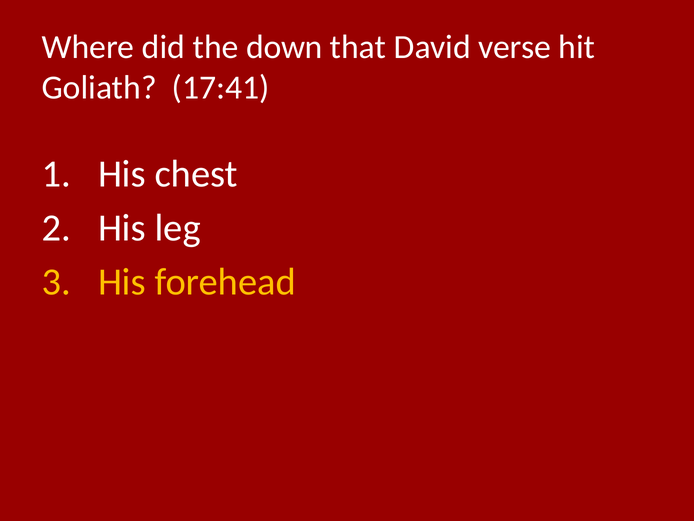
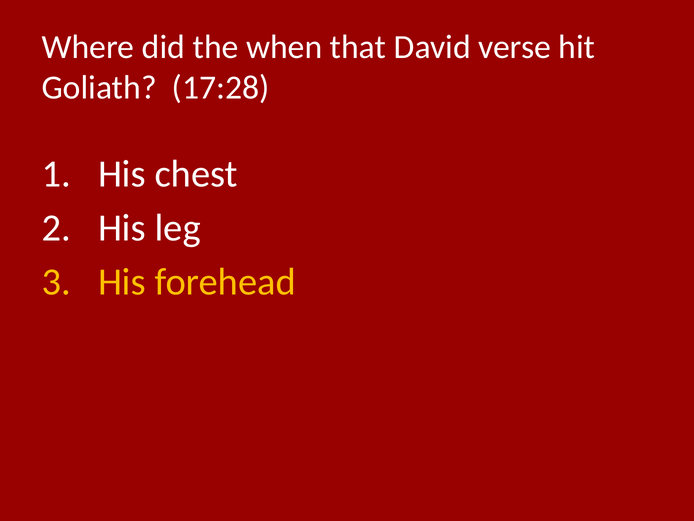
down: down -> when
17:41: 17:41 -> 17:28
